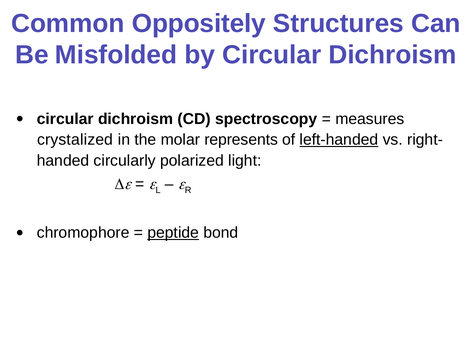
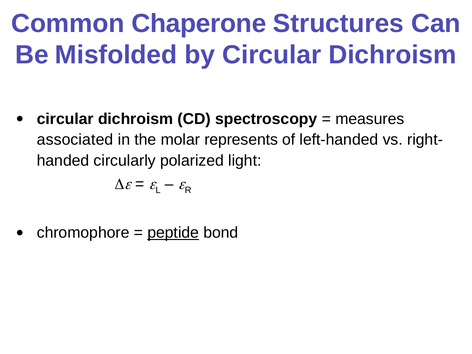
Oppositely: Oppositely -> Chaperone
crystalized: crystalized -> associated
left-handed underline: present -> none
